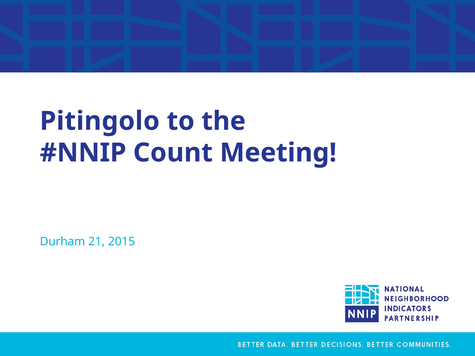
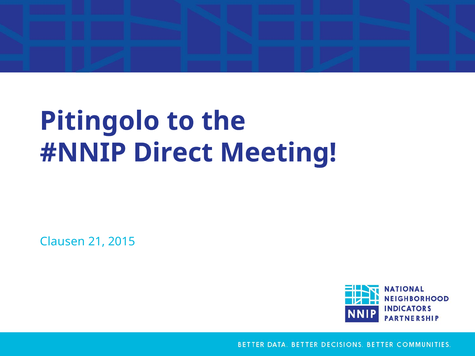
Count: Count -> Direct
Durham: Durham -> Clausen
